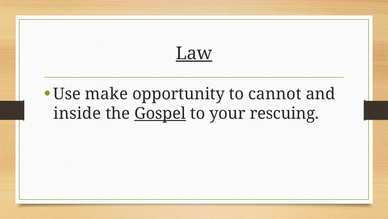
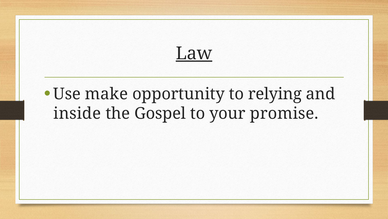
cannot: cannot -> relying
Gospel underline: present -> none
rescuing: rescuing -> promise
